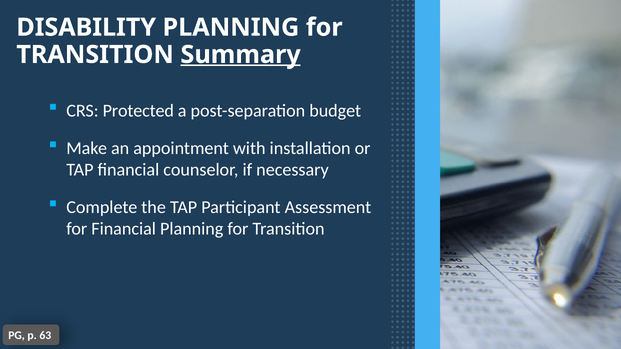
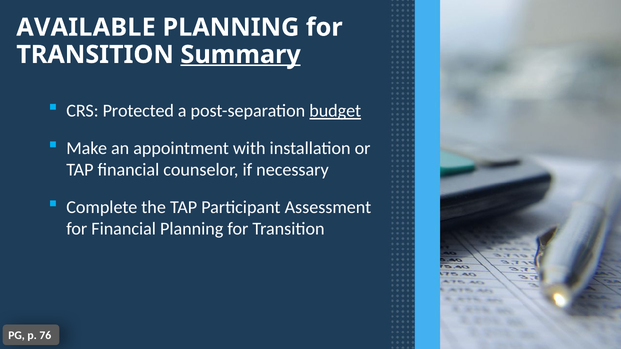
DISABILITY: DISABILITY -> AVAILABLE
budget underline: none -> present
63: 63 -> 76
